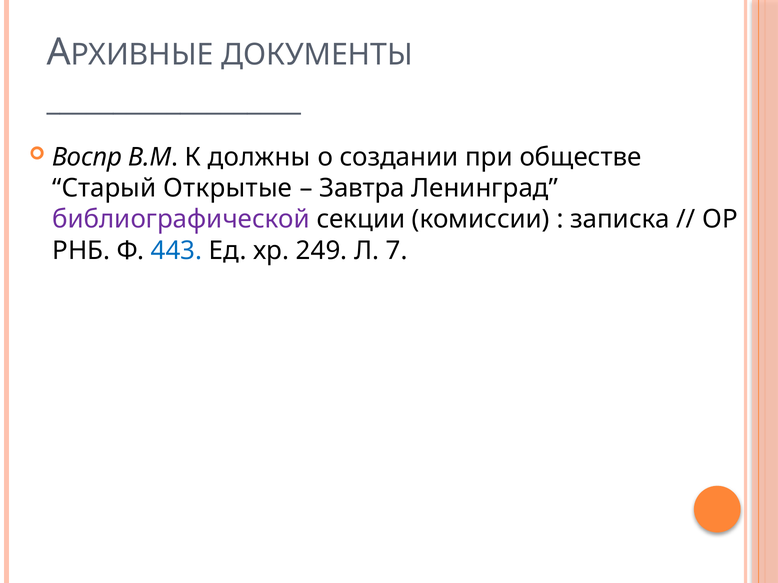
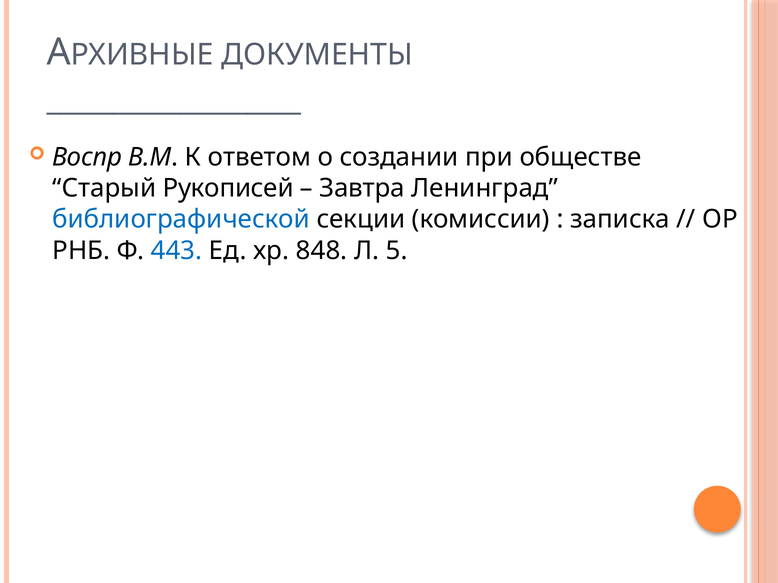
должны: должны -> ответом
Открытые: Открытые -> Рукописей
библиографической colour: purple -> blue
249: 249 -> 848
7: 7 -> 5
